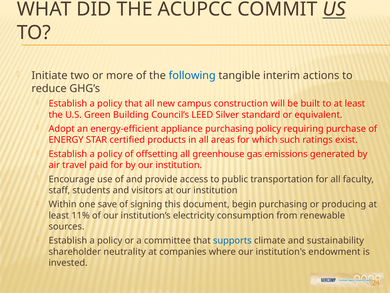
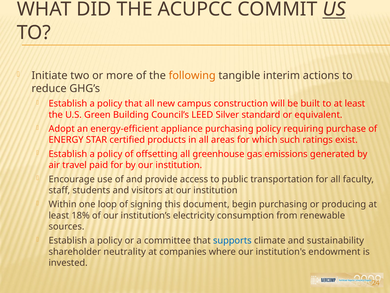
following colour: blue -> orange
save: save -> loop
11%: 11% -> 18%
